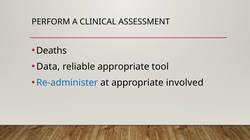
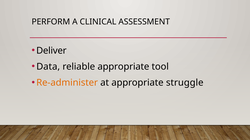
Deaths: Deaths -> Deliver
Re-administer colour: blue -> orange
involved: involved -> struggle
